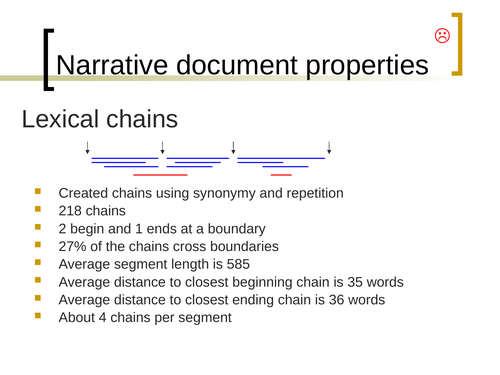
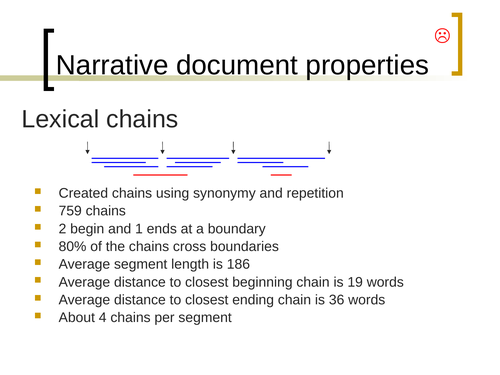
218: 218 -> 759
27%: 27% -> 80%
585: 585 -> 186
35: 35 -> 19
